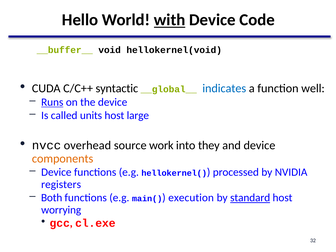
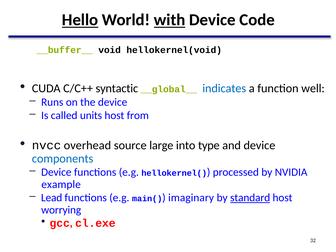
Hello underline: none -> present
Runs underline: present -> none
large: large -> from
work: work -> large
they: they -> type
components colour: orange -> blue
registers: registers -> example
Both: Both -> Lead
execution: execution -> imaginary
